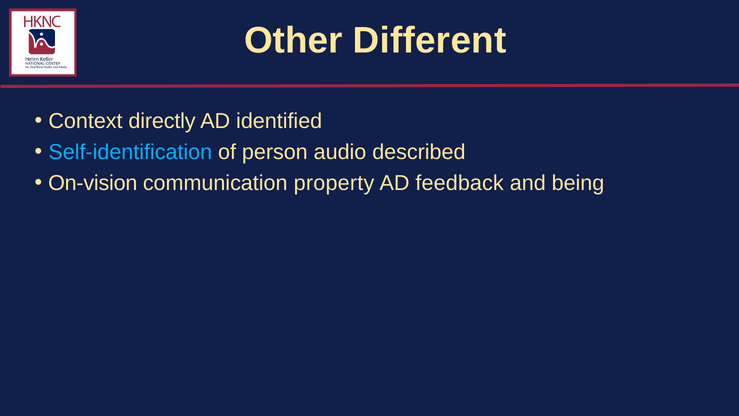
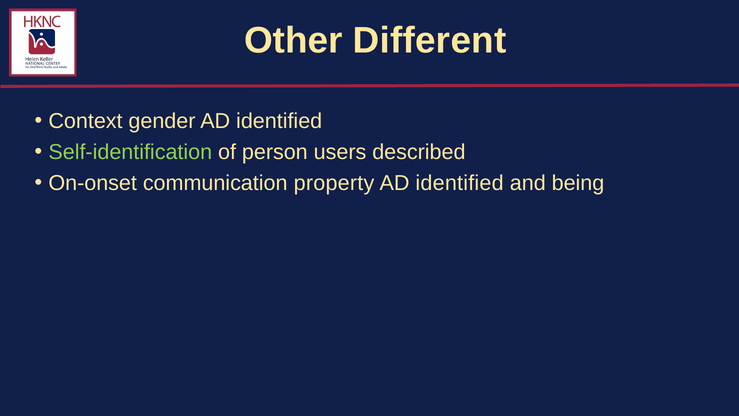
directly: directly -> gender
Self-identification colour: light blue -> light green
audio: audio -> users
On-vision: On-vision -> On-onset
feedback at (460, 183): feedback -> identified
